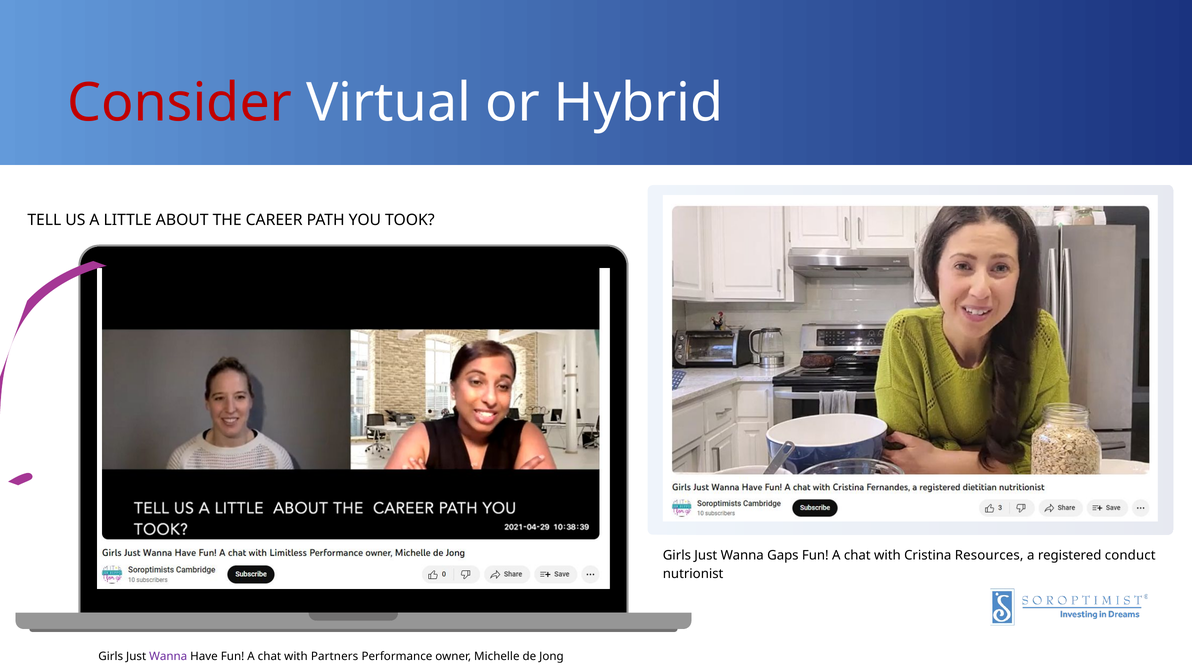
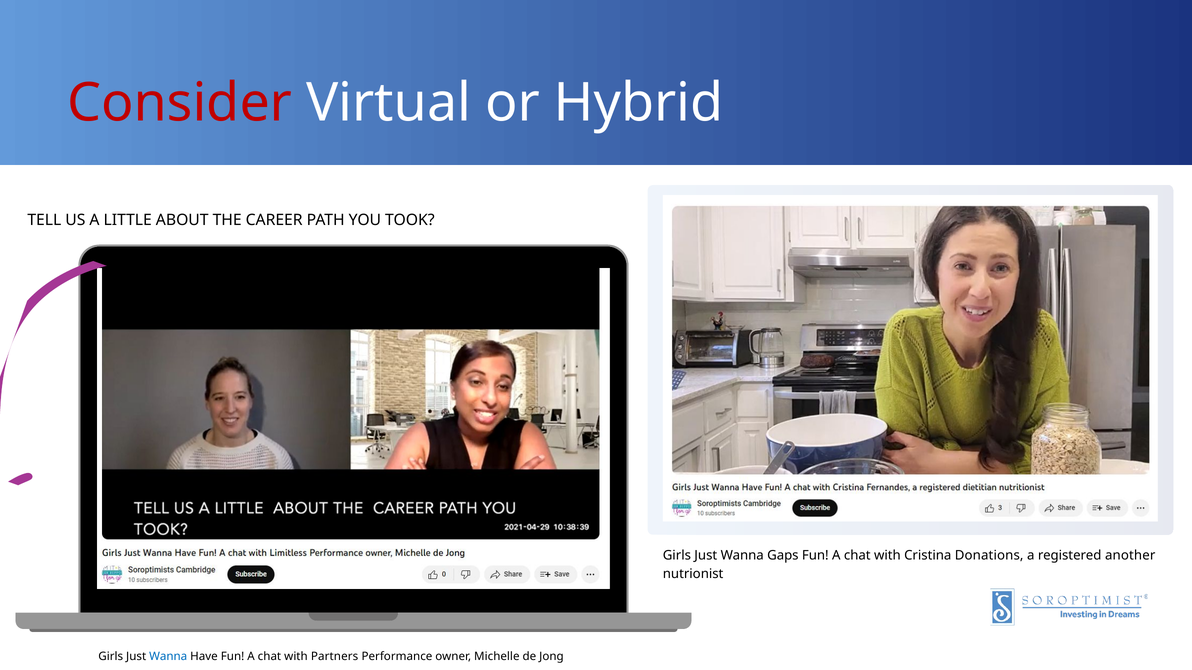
Resources: Resources -> Donations
conduct: conduct -> another
Wanna at (168, 657) colour: purple -> blue
